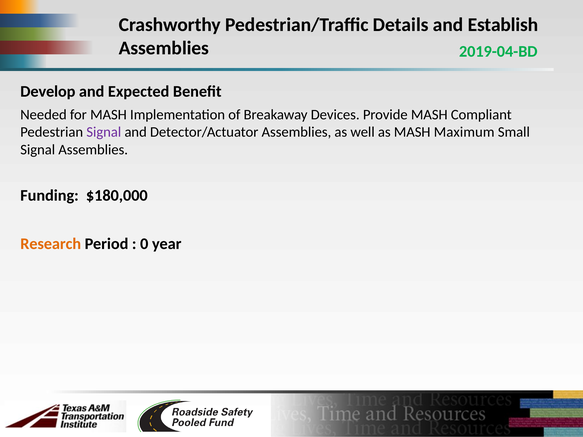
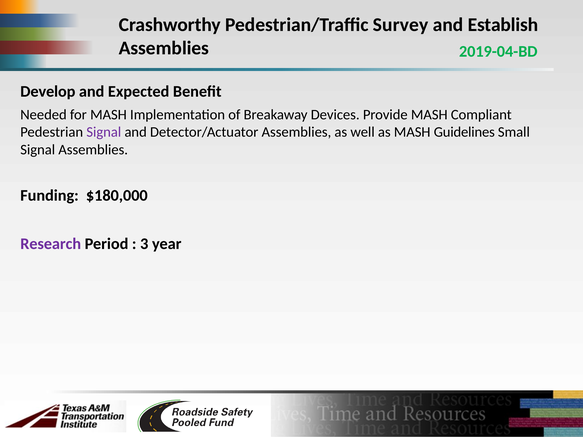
Details: Details -> Survey
Maximum: Maximum -> Guidelines
Research colour: orange -> purple
0: 0 -> 3
